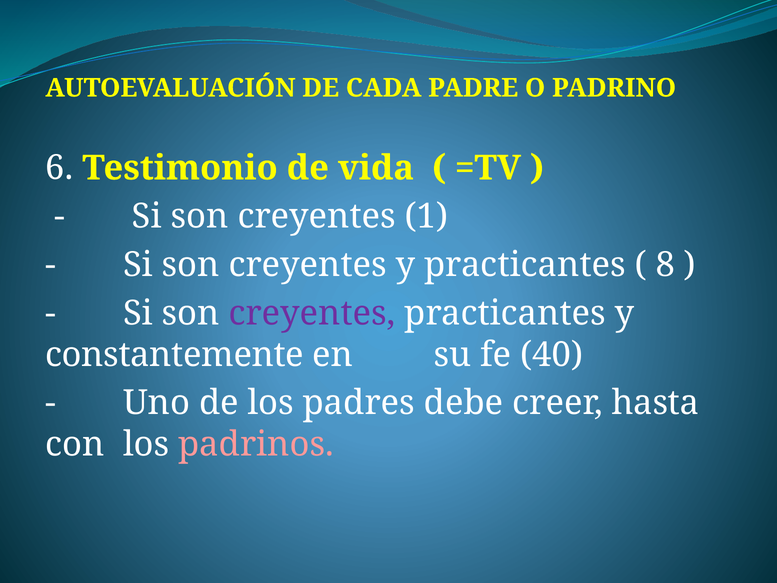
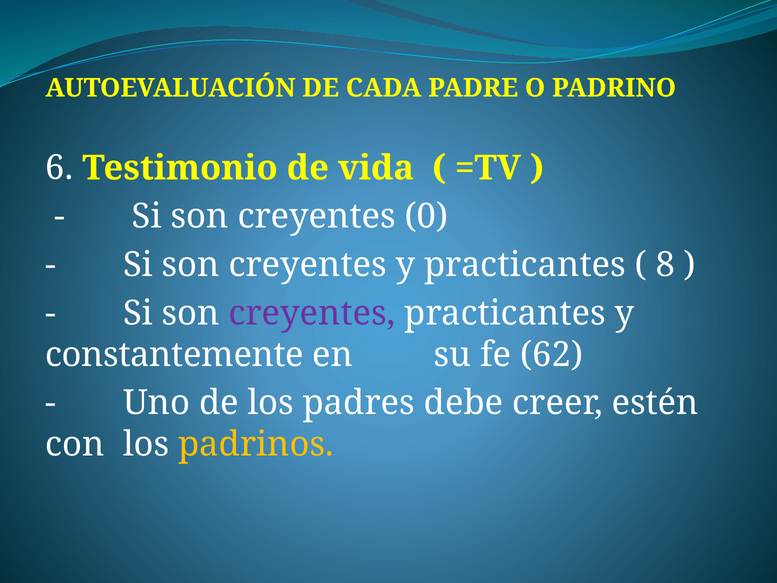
1: 1 -> 0
40: 40 -> 62
hasta: hasta -> estén
padrinos colour: pink -> yellow
